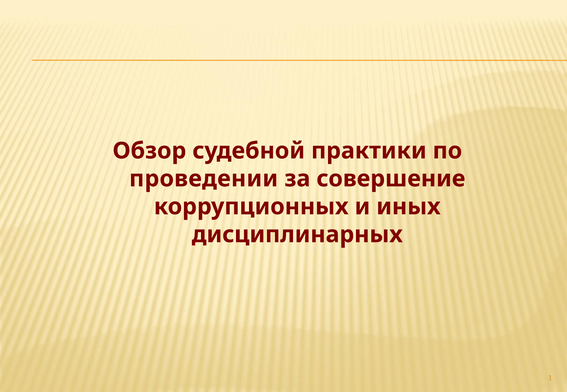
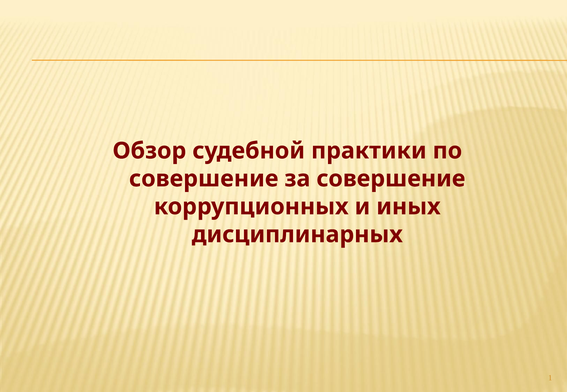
проведении at (204, 179): проведении -> совершение
